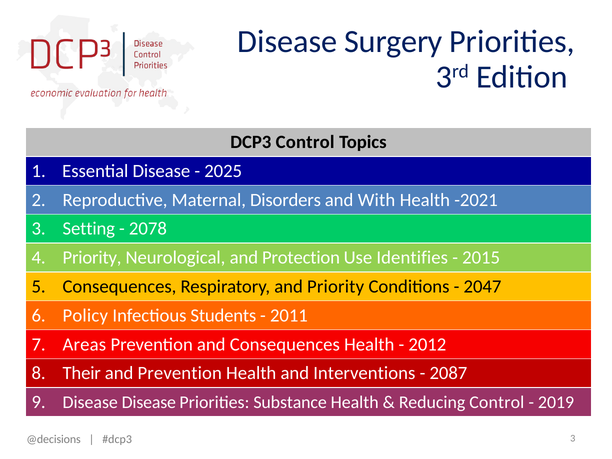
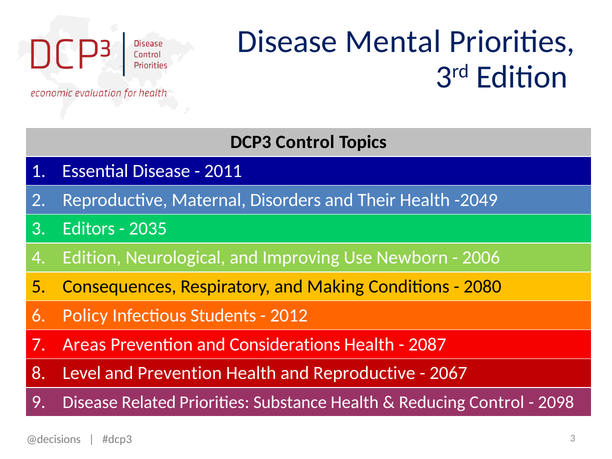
Surgery: Surgery -> Mental
2025: 2025 -> 2011
With: With -> Their
-2021: -2021 -> -2049
Setting: Setting -> Editors
2078: 2078 -> 2035
4 Priority: Priority -> Edition
Protection: Protection -> Improving
Identifies: Identifies -> Newborn
2015: 2015 -> 2006
and Priority: Priority -> Making
2047: 2047 -> 2080
2011: 2011 -> 2012
and Consequences: Consequences -> Considerations
2012: 2012 -> 2087
Their: Their -> Level
and Interventions: Interventions -> Reproductive
2087: 2087 -> 2067
Disease Disease: Disease -> Related
2019: 2019 -> 2098
